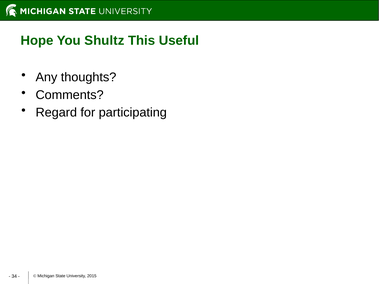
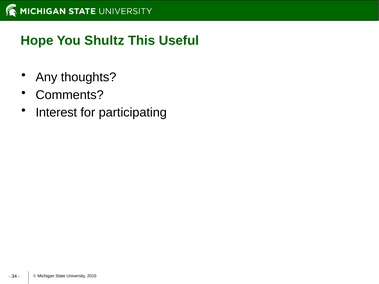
Regard: Regard -> Interest
